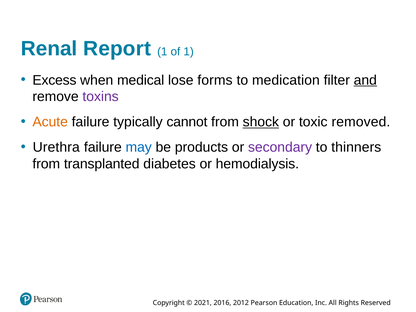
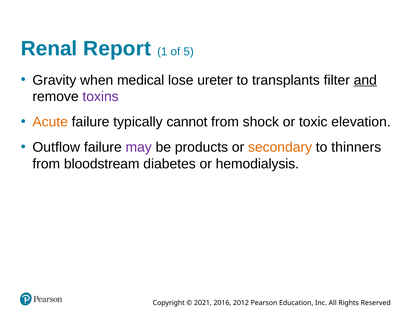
of 1: 1 -> 5
Excess: Excess -> Gravity
forms: forms -> ureter
medication: medication -> transplants
shock underline: present -> none
removed: removed -> elevation
Urethra: Urethra -> Outflow
may colour: blue -> purple
secondary colour: purple -> orange
transplanted: transplanted -> bloodstream
